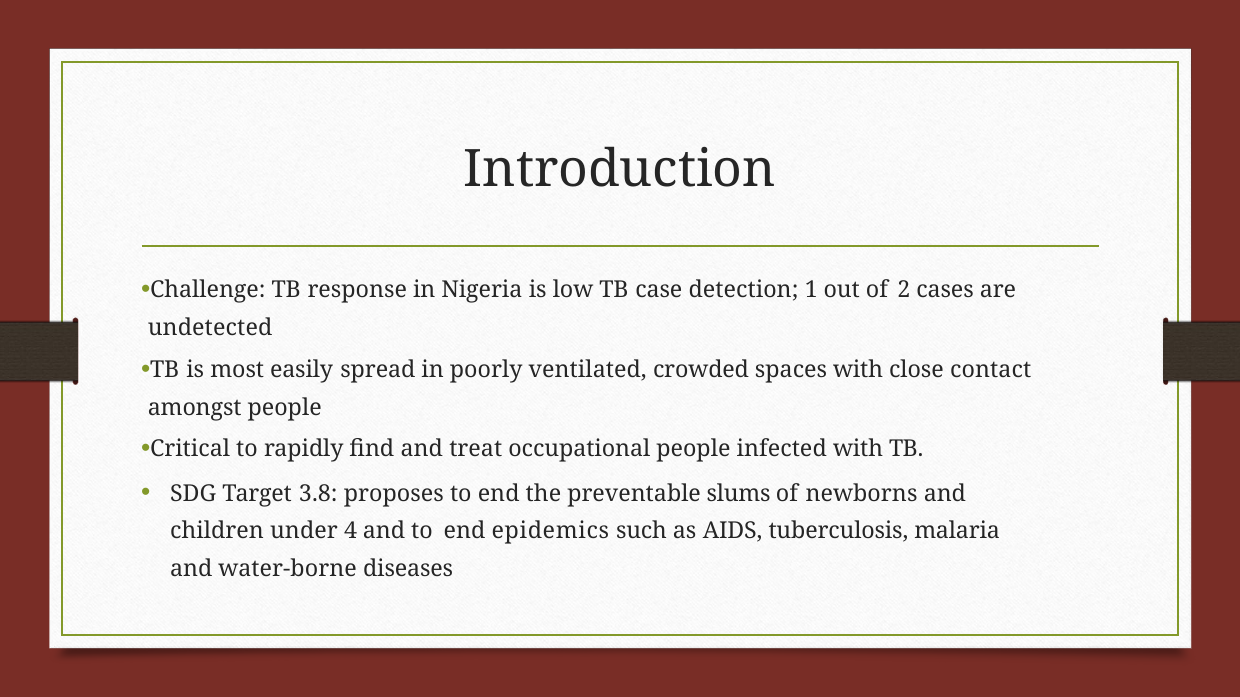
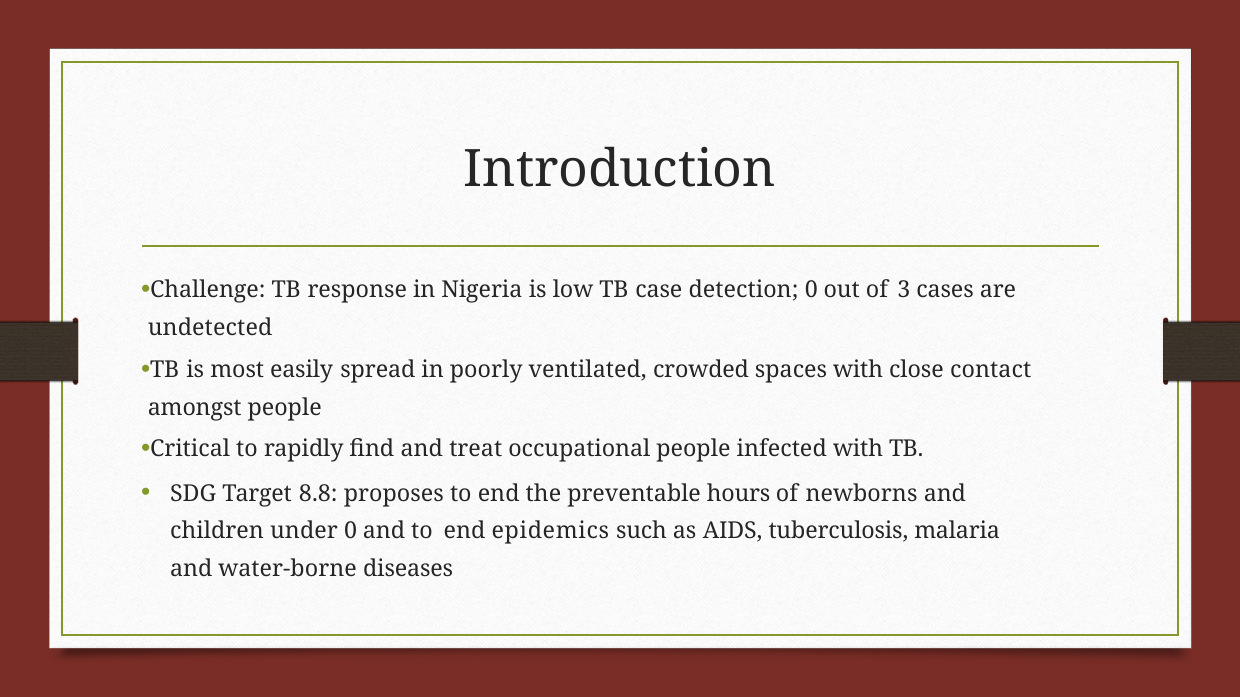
detection 1: 1 -> 0
2: 2 -> 3
3.8: 3.8 -> 8.8
slums: slums -> hours
under 4: 4 -> 0
